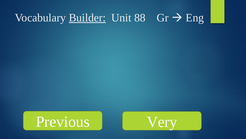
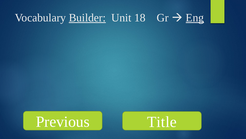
88: 88 -> 18
Eng underline: none -> present
Very: Very -> Title
